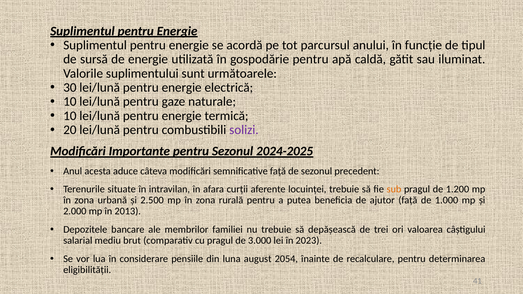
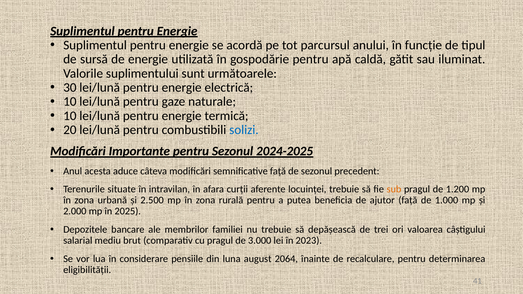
solizi colour: purple -> blue
2013: 2013 -> 2025
2054: 2054 -> 2064
